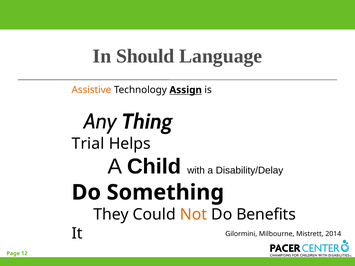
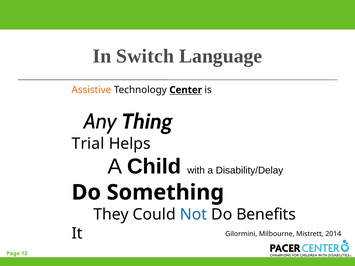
Should: Should -> Switch
Assign: Assign -> Center
Not colour: orange -> blue
